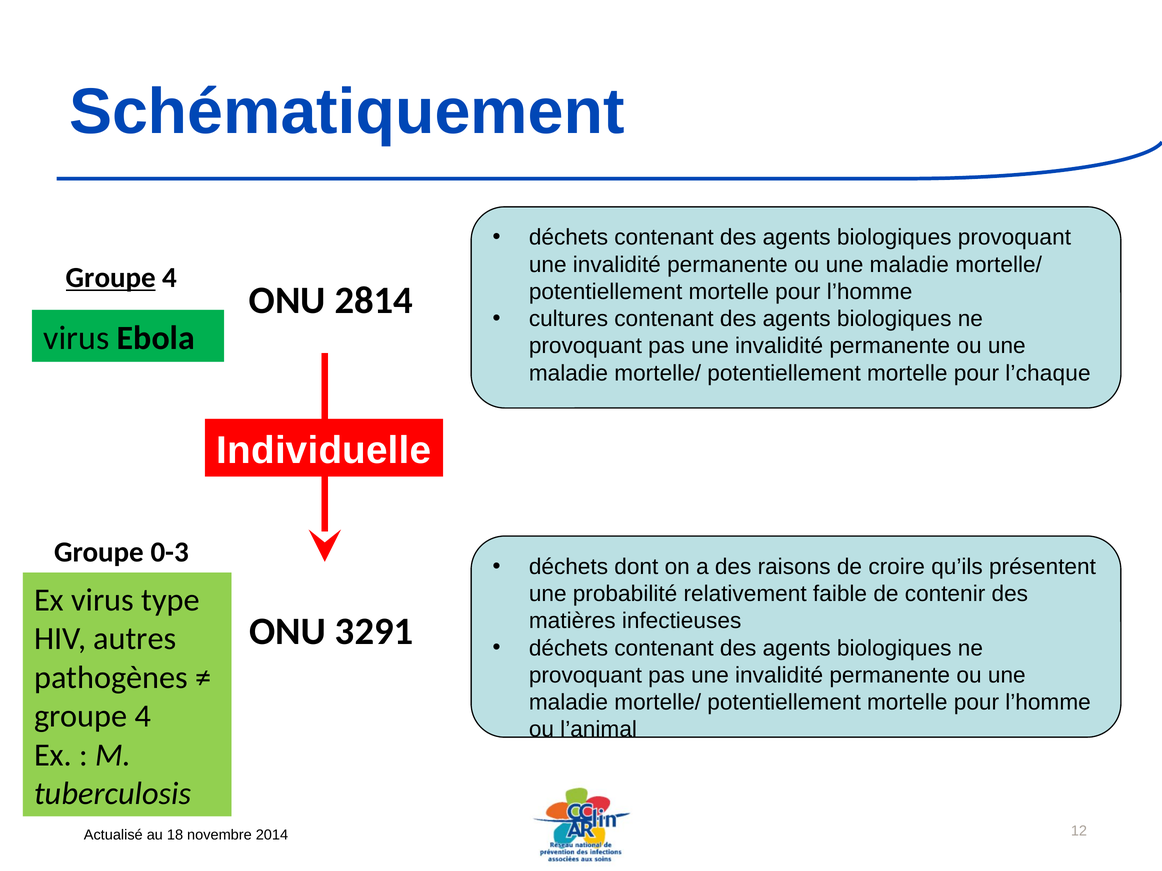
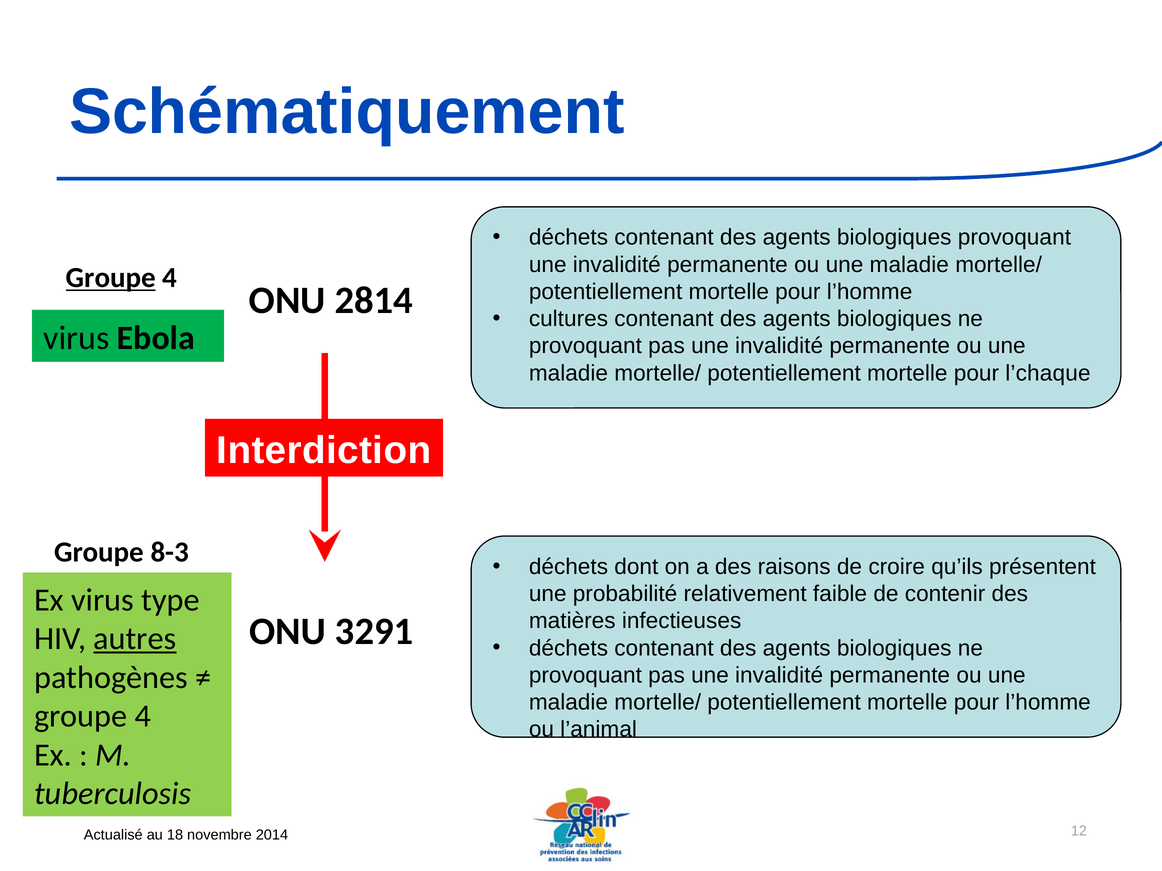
Individuelle: Individuelle -> Interdiction
0-3: 0-3 -> 8-3
autres underline: none -> present
